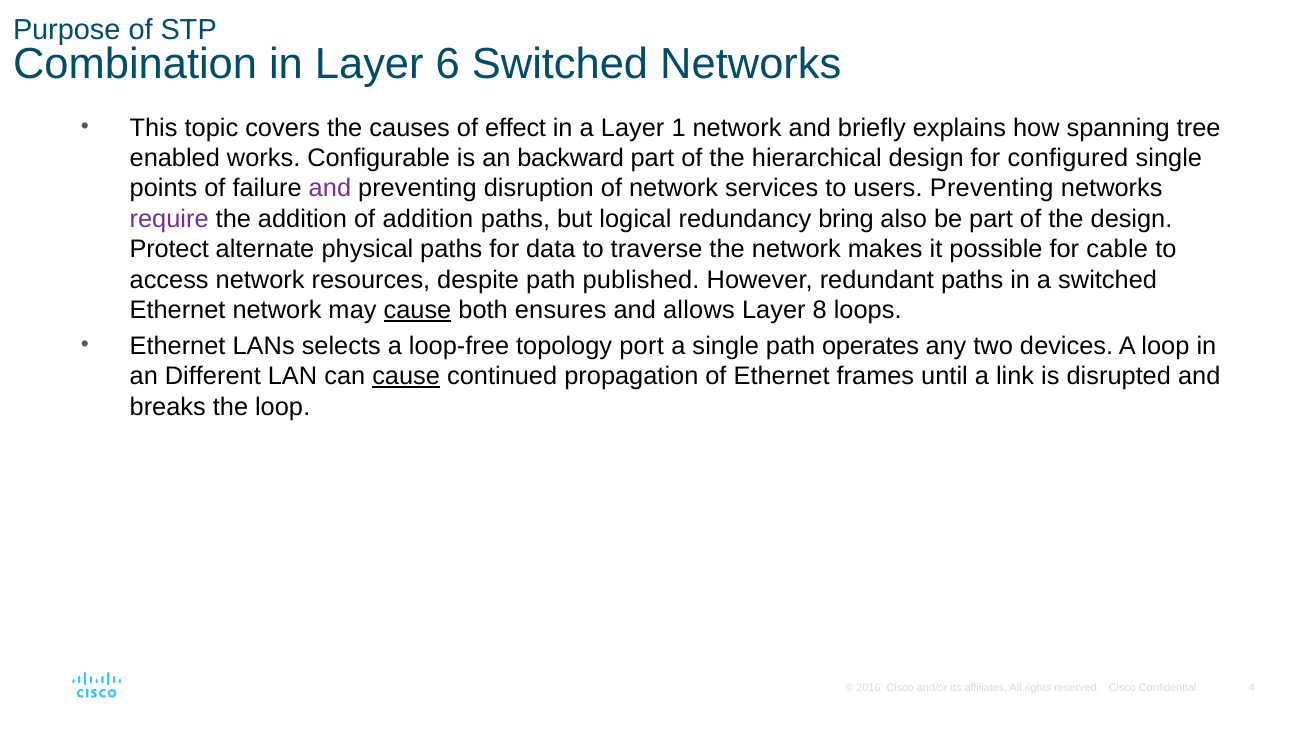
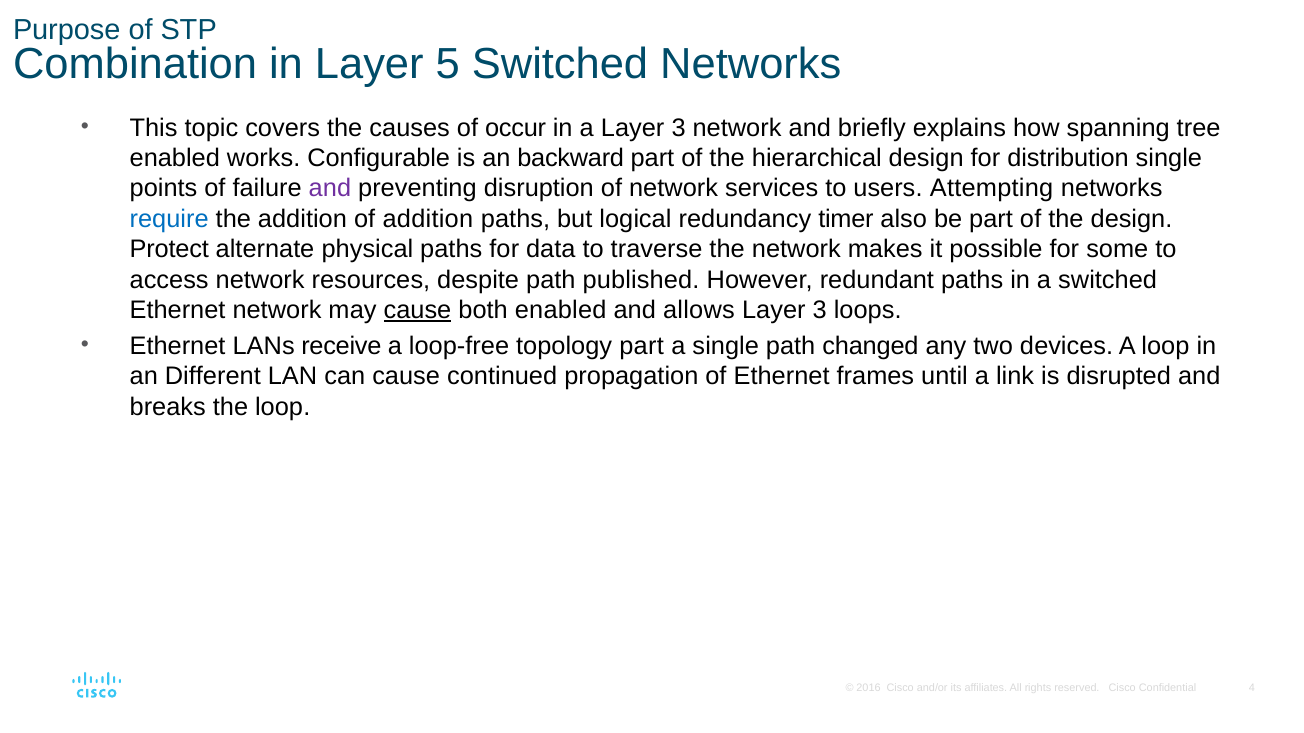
6: 6 -> 5
effect: effect -> occur
a Layer 1: 1 -> 3
configured: configured -> distribution
users Preventing: Preventing -> Attempting
require colour: purple -> blue
bring: bring -> timer
cable: cable -> some
both ensures: ensures -> enabled
8 at (820, 311): 8 -> 3
selects: selects -> receive
topology port: port -> part
operates: operates -> changed
cause at (406, 377) underline: present -> none
